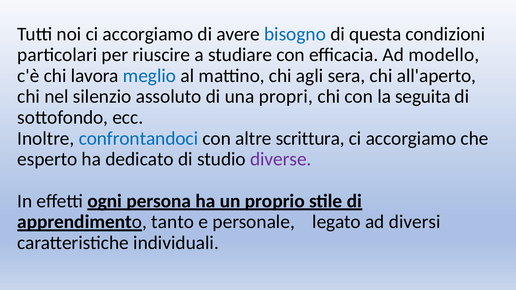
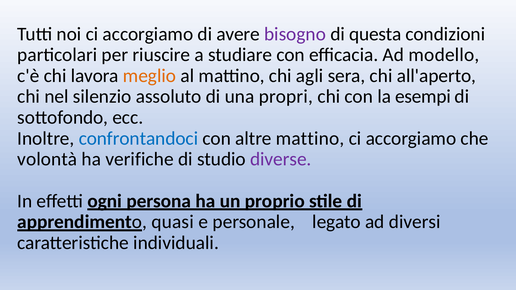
bisogno colour: blue -> purple
meglio colour: blue -> orange
seguita: seguita -> esempi
altre scrittura: scrittura -> mattino
esperto: esperto -> volontà
dedicato: dedicato -> verifiche
tanto: tanto -> quasi
